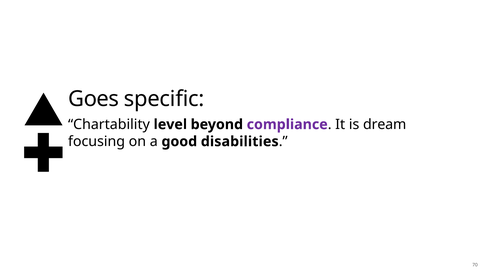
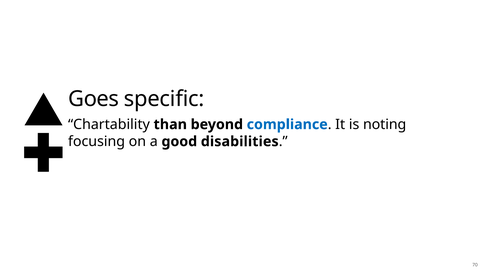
level: level -> than
compliance colour: purple -> blue
dream: dream -> noting
